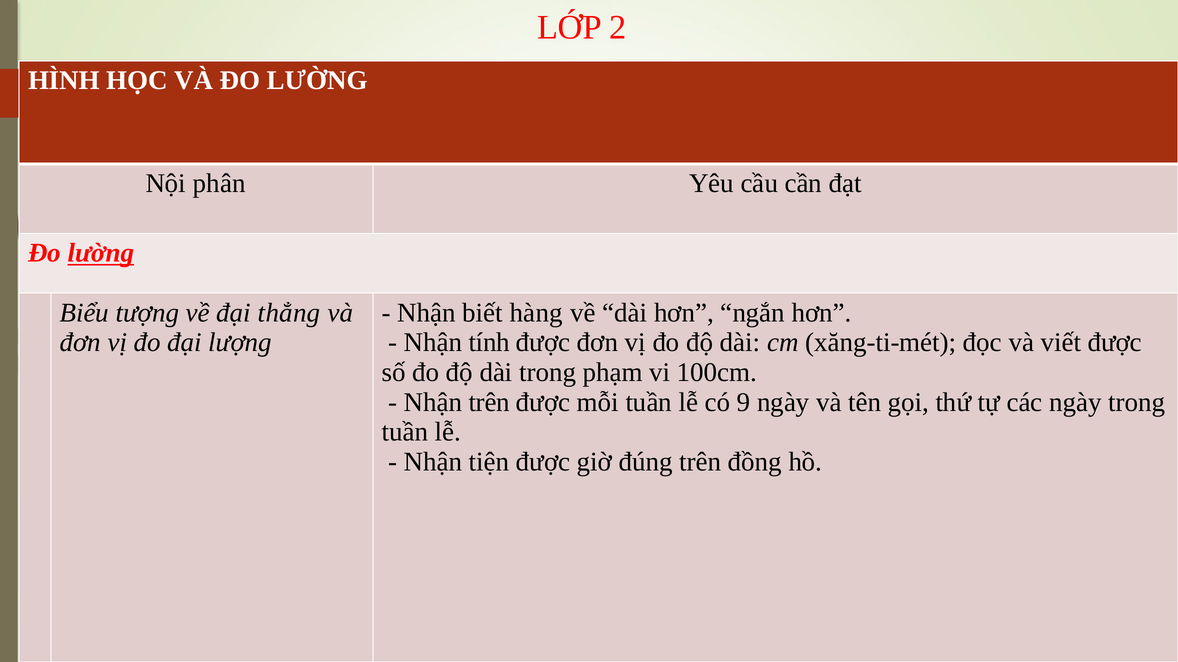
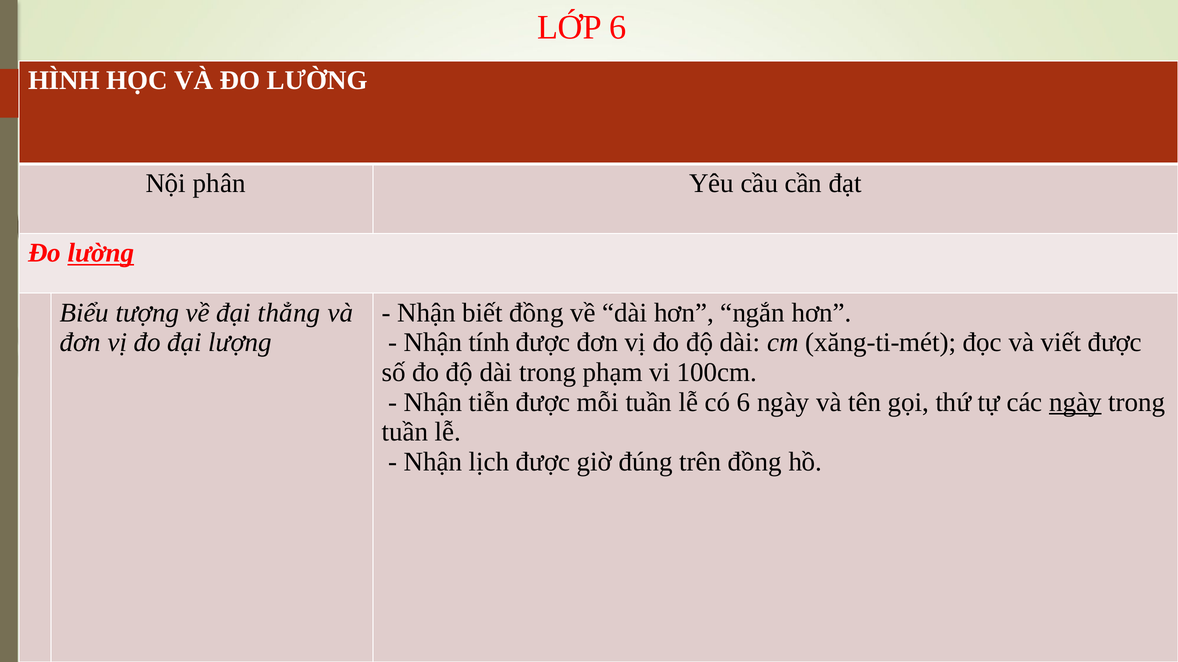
LỚP 2: 2 -> 6
biết hàng: hàng -> đồng
Nhận trên: trên -> tiễn
có 9: 9 -> 6
ngày at (1075, 403) underline: none -> present
tiện: tiện -> lịch
